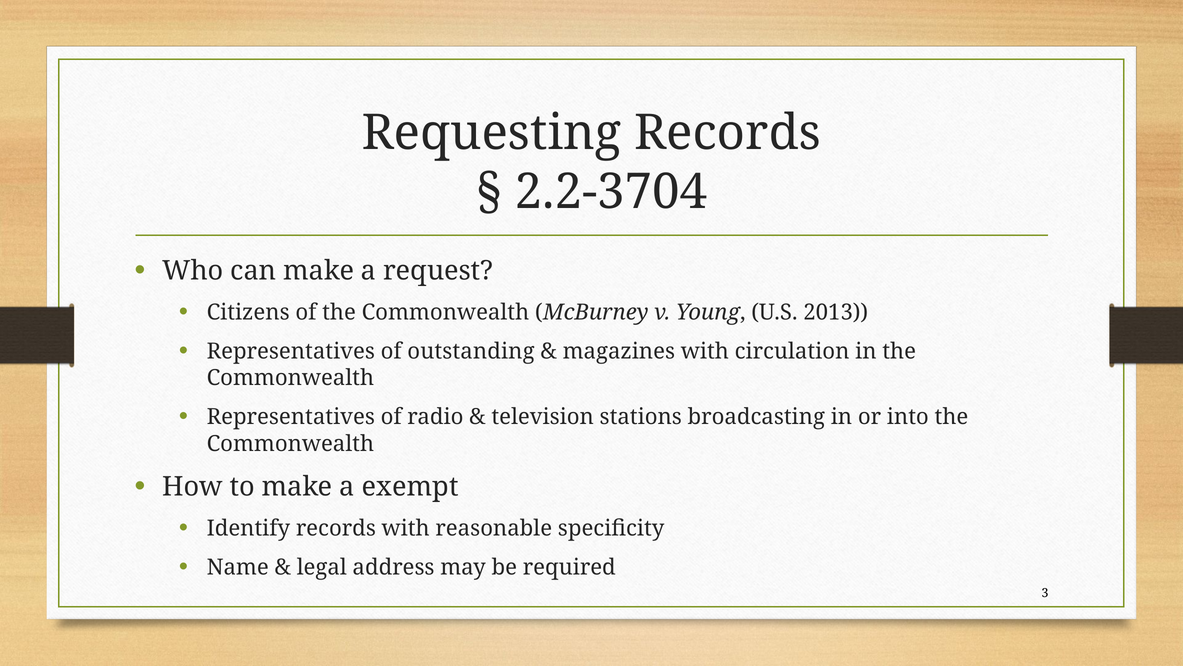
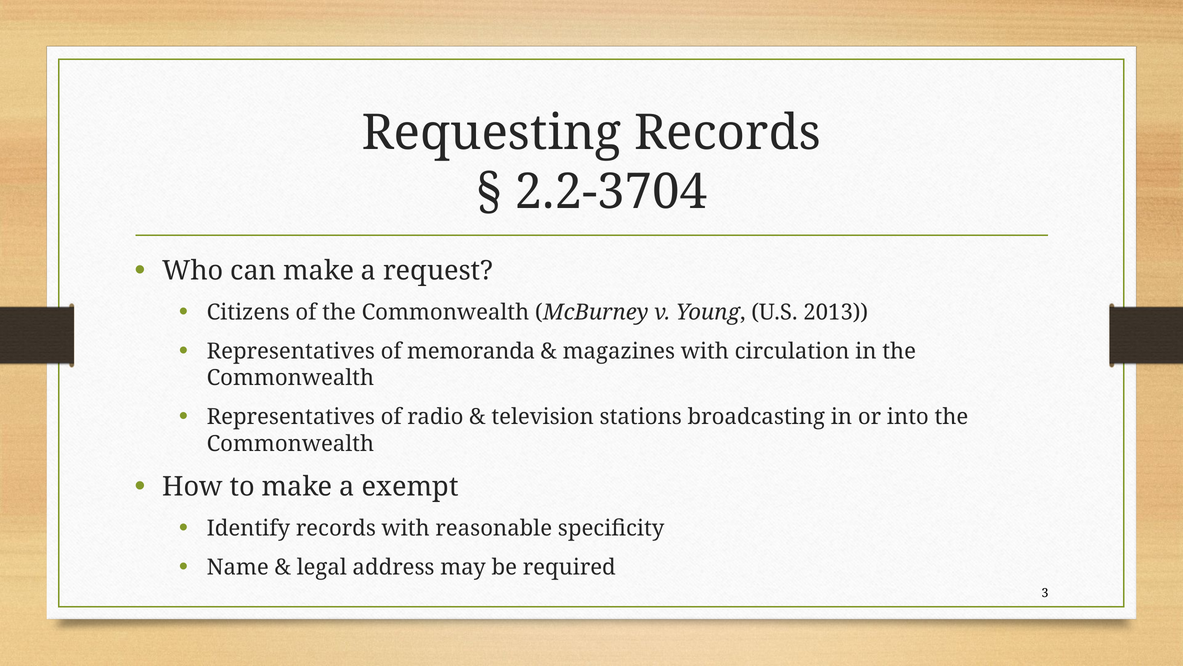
outstanding: outstanding -> memoranda
